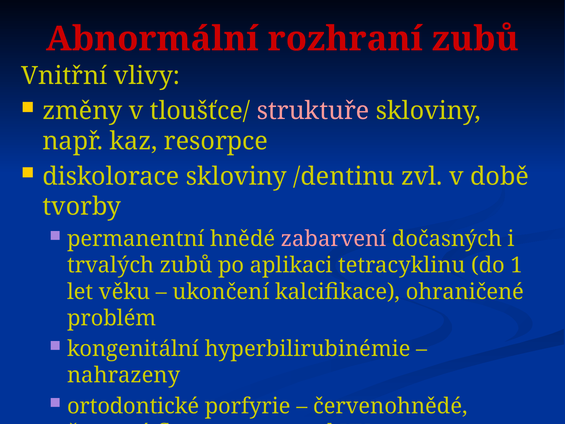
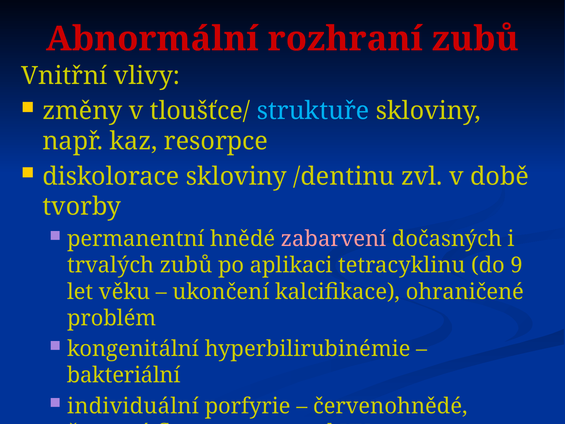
struktuře colour: pink -> light blue
1: 1 -> 9
nahrazeny: nahrazeny -> bakteriální
ortodontické: ortodontické -> individuální
